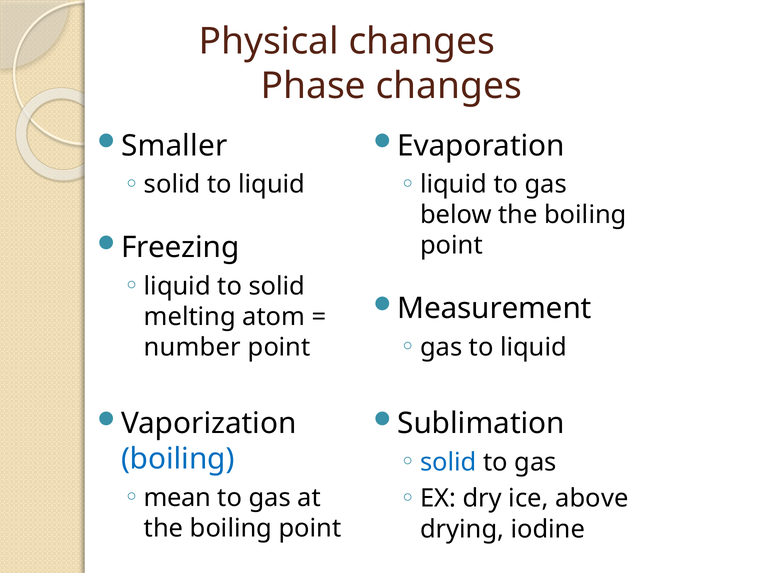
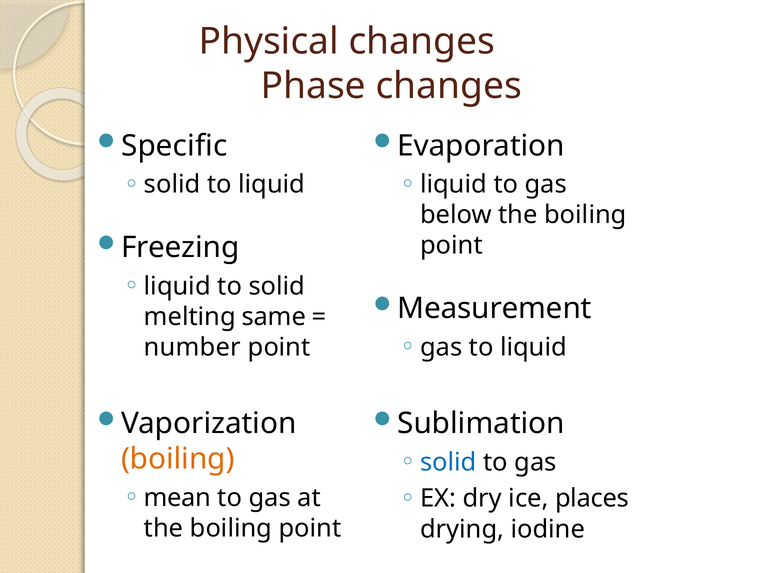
Smaller: Smaller -> Specific
atom: atom -> same
boiling at (178, 460) colour: blue -> orange
above: above -> places
